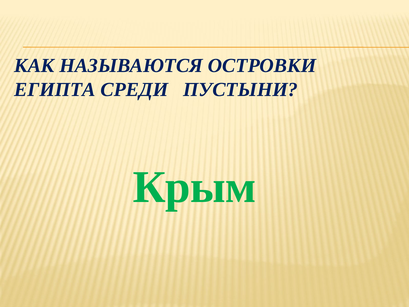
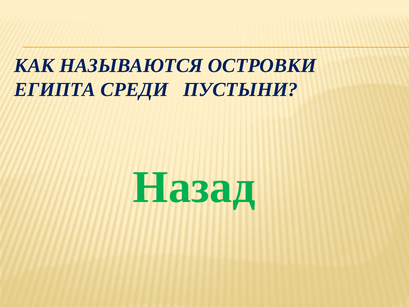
Крым: Крым -> Назад
